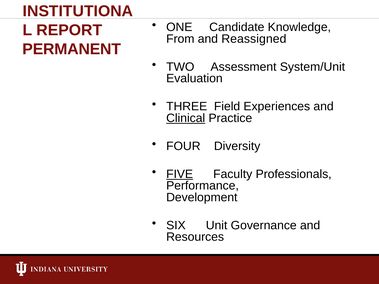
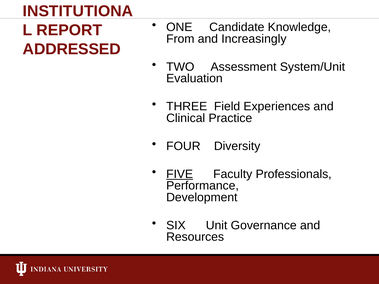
Reassigned: Reassigned -> Increasingly
PERMANENT: PERMANENT -> ADDRESSED
Clinical underline: present -> none
